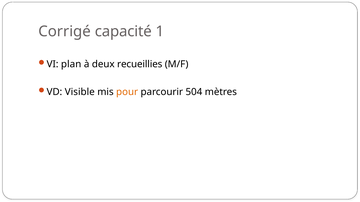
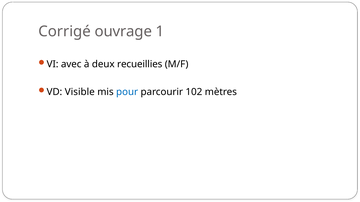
capacité: capacité -> ouvrage
plan: plan -> avec
pour colour: orange -> blue
504: 504 -> 102
